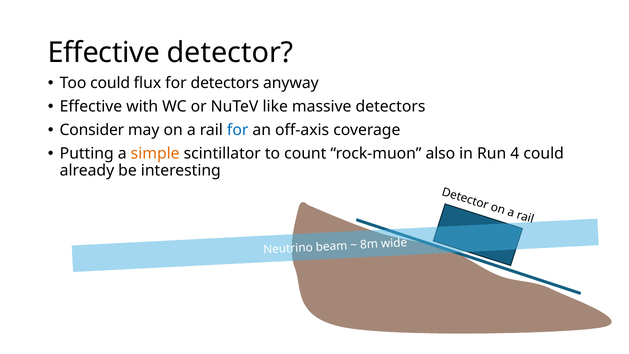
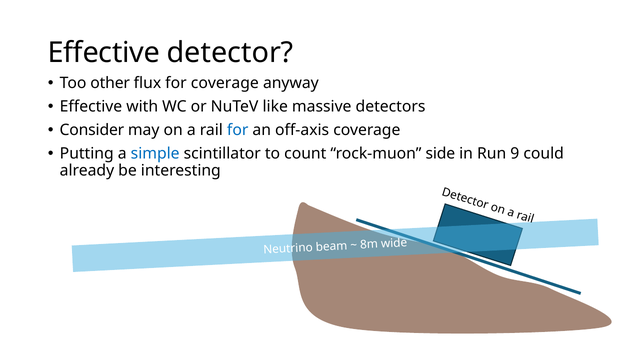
Too could: could -> other
for detectors: detectors -> coverage
simple colour: orange -> blue
also: also -> side
4: 4 -> 9
